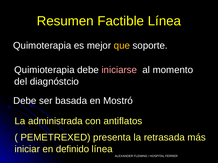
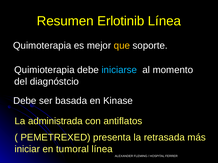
Factible: Factible -> Erlotinib
iniciarse colour: pink -> light blue
Mostró: Mostró -> Kinase
definido: definido -> tumoral
